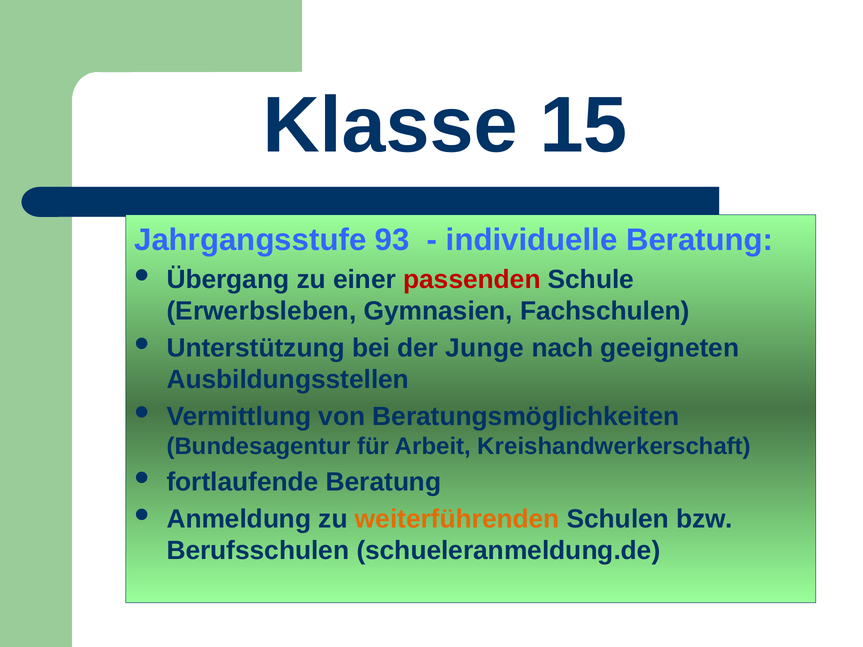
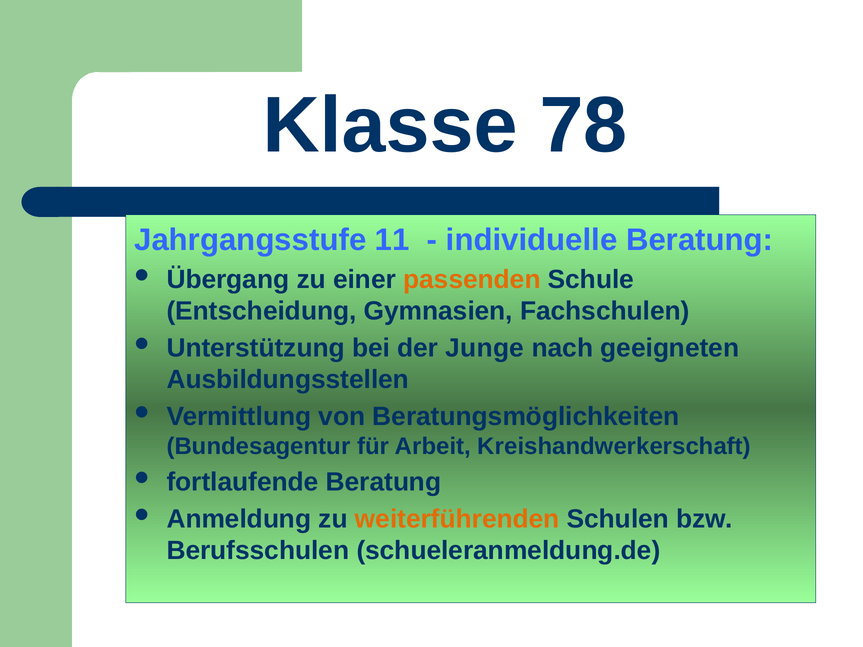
15: 15 -> 78
93: 93 -> 11
passenden colour: red -> orange
Erwerbsleben: Erwerbsleben -> Entscheidung
